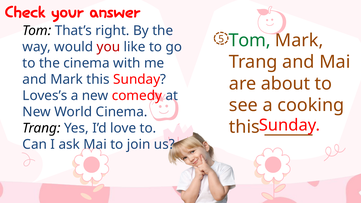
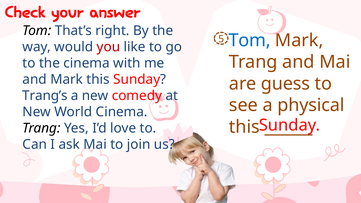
Tom at (250, 40) colour: green -> blue
about: about -> guess
Loves’s: Loves’s -> Trang’s
cooking: cooking -> physical
